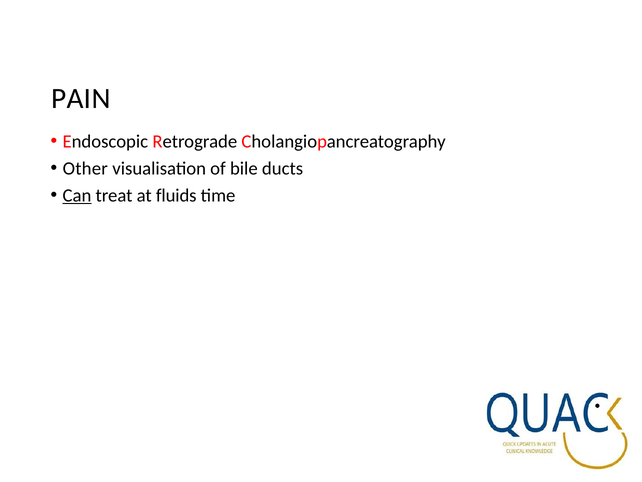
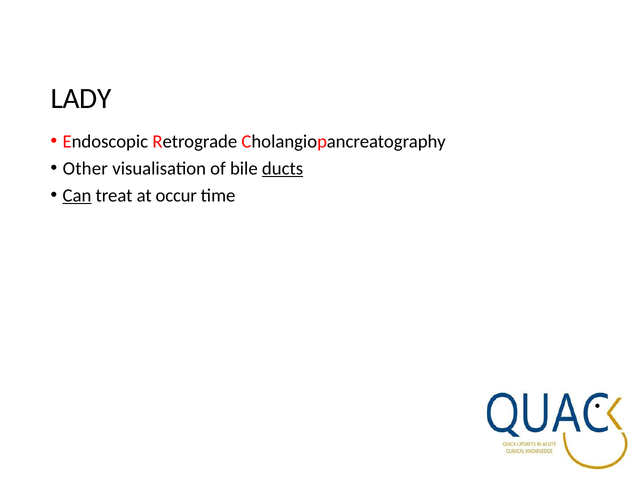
PAIN: PAIN -> LADY
ducts underline: none -> present
fluids: fluids -> occur
